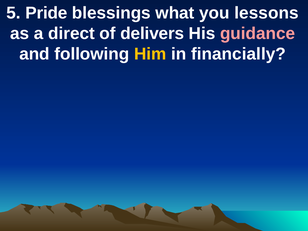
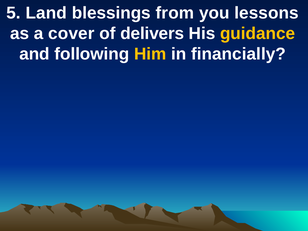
Pride: Pride -> Land
what: what -> from
direct: direct -> cover
guidance colour: pink -> yellow
